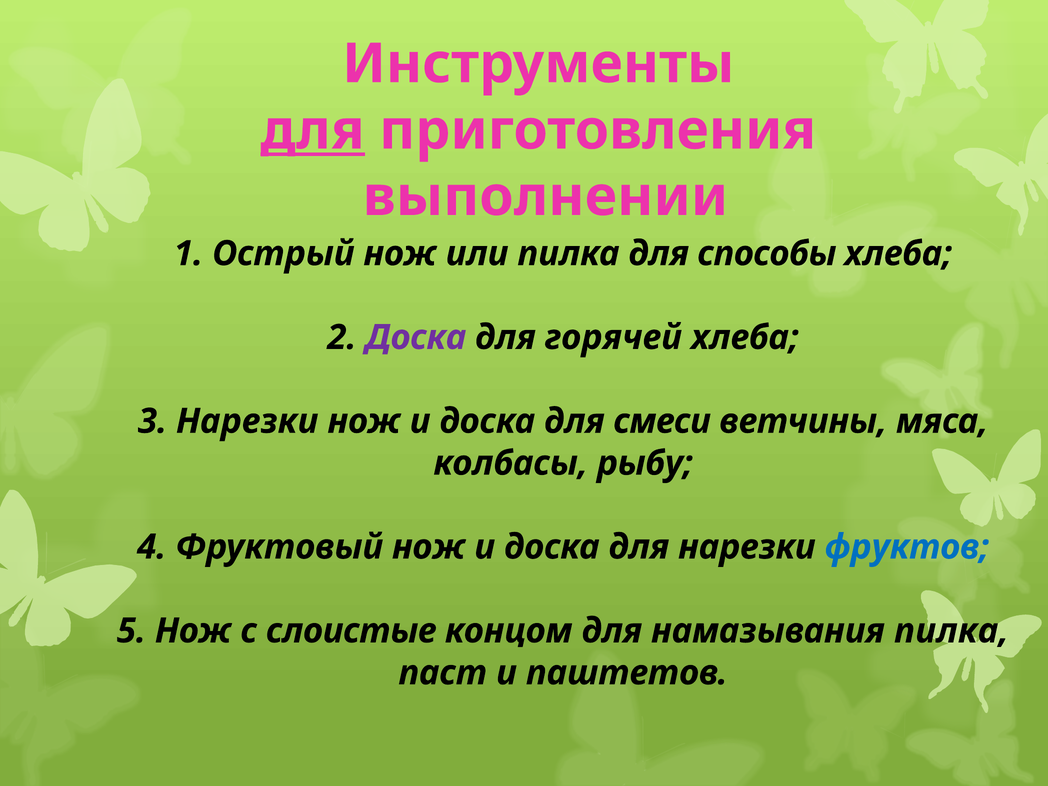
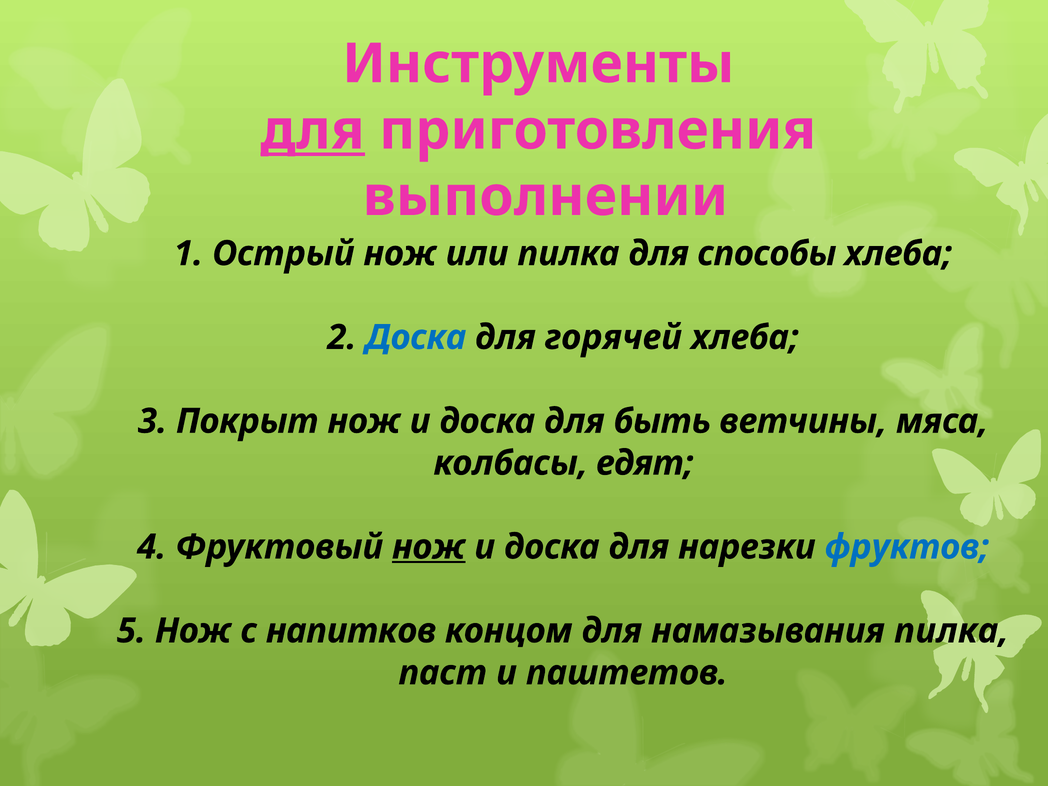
Доска at (416, 337) colour: purple -> blue
3 Нарезки: Нарезки -> Покрыт
смеси: смеси -> быть
рыбу: рыбу -> едят
нож at (429, 547) underline: none -> present
слоистые: слоистые -> напитков
